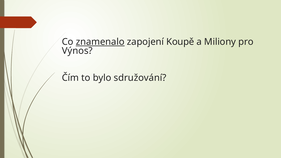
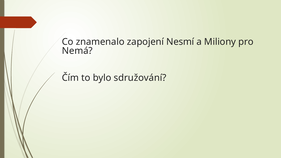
znamenalo underline: present -> none
Koupě: Koupě -> Nesmí
Výnos: Výnos -> Nemá
